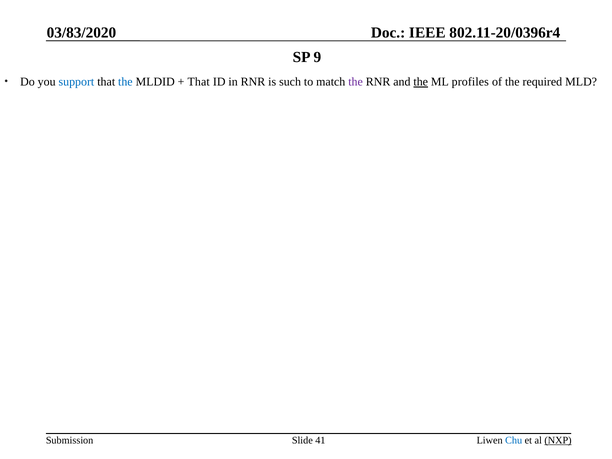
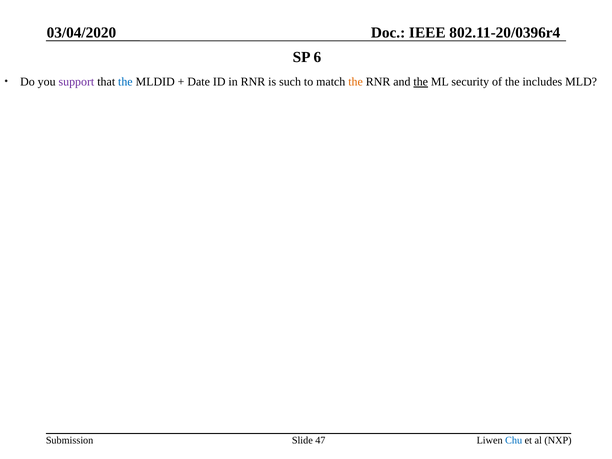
03/83/2020: 03/83/2020 -> 03/04/2020
9: 9 -> 6
support colour: blue -> purple
That at (199, 82): That -> Date
the at (356, 82) colour: purple -> orange
profiles: profiles -> security
required: required -> includes
41: 41 -> 47
NXP underline: present -> none
